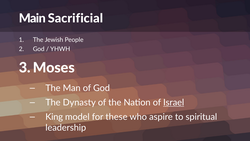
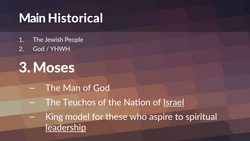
Sacrificial: Sacrificial -> Historical
Dynasty: Dynasty -> Teuchos
leadership underline: none -> present
